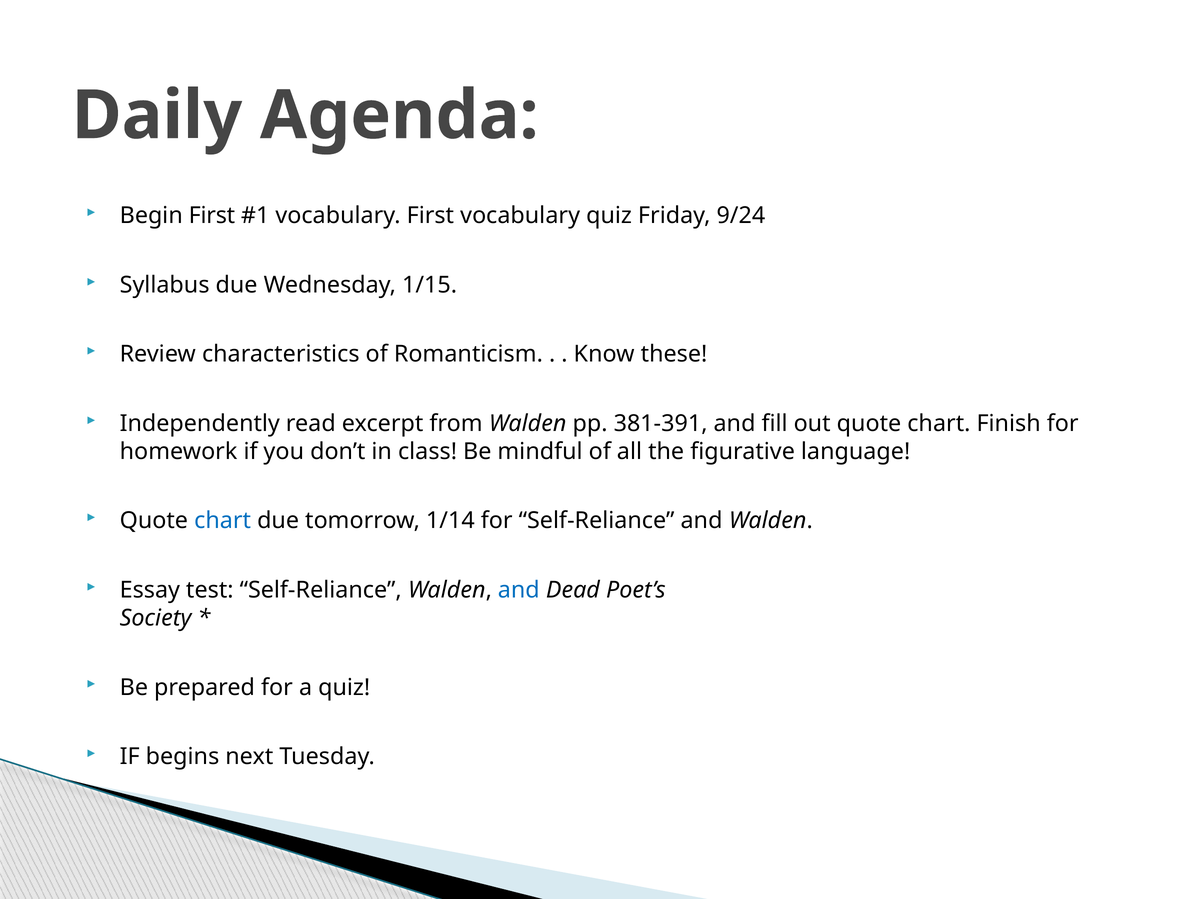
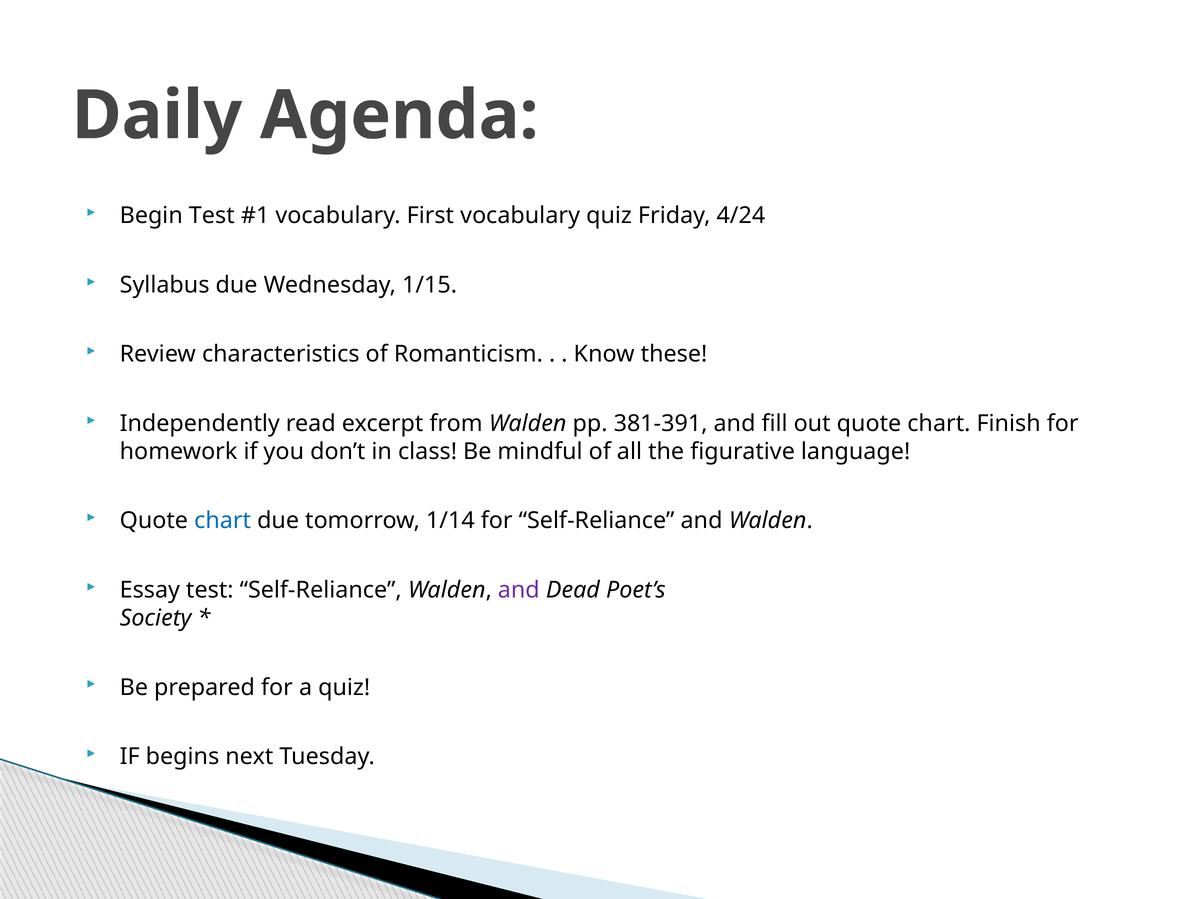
Begin First: First -> Test
9/24: 9/24 -> 4/24
and at (519, 590) colour: blue -> purple
